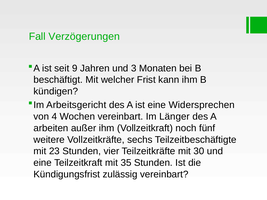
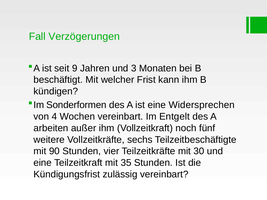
Arbeitsgericht: Arbeitsgericht -> Sonderformen
Länger: Länger -> Entgelt
23: 23 -> 90
